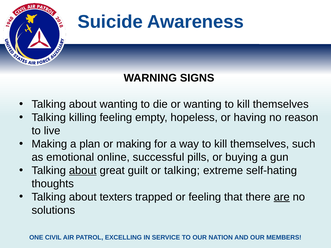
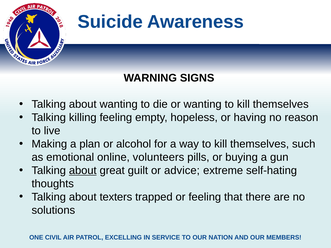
or making: making -> alcohol
successful: successful -> volunteers
or talking: talking -> advice
are underline: present -> none
